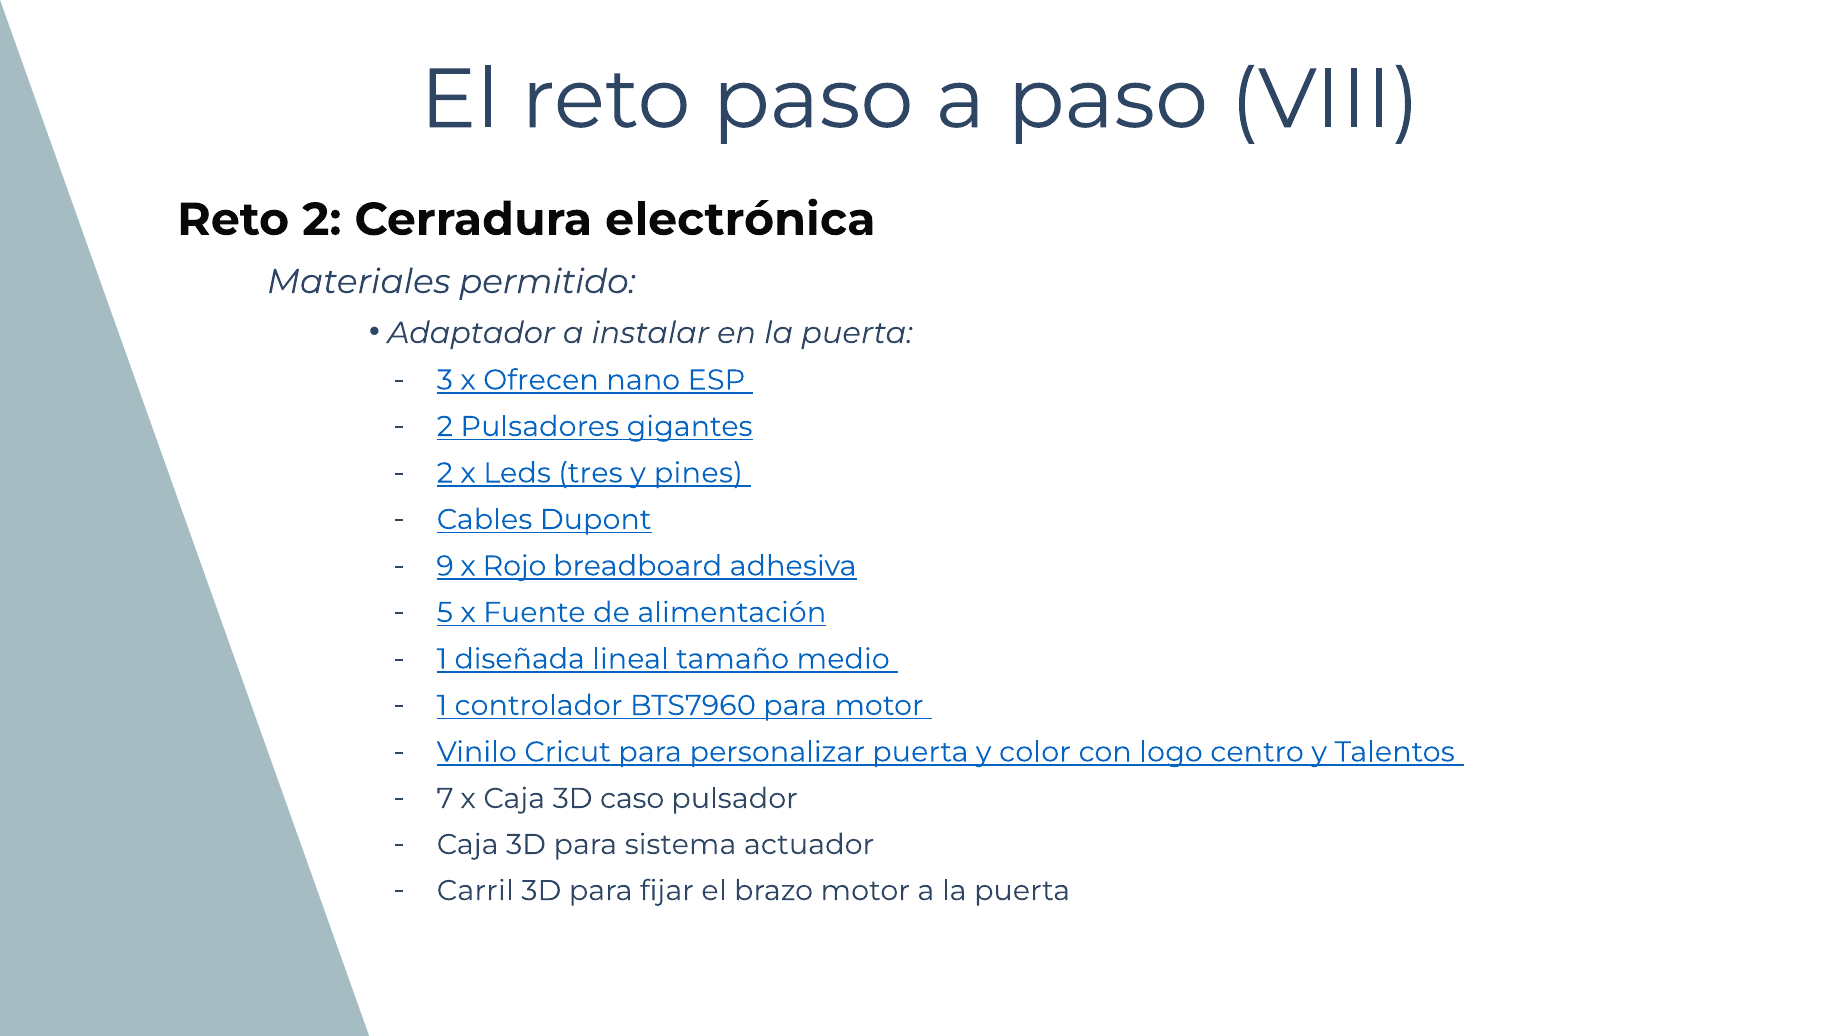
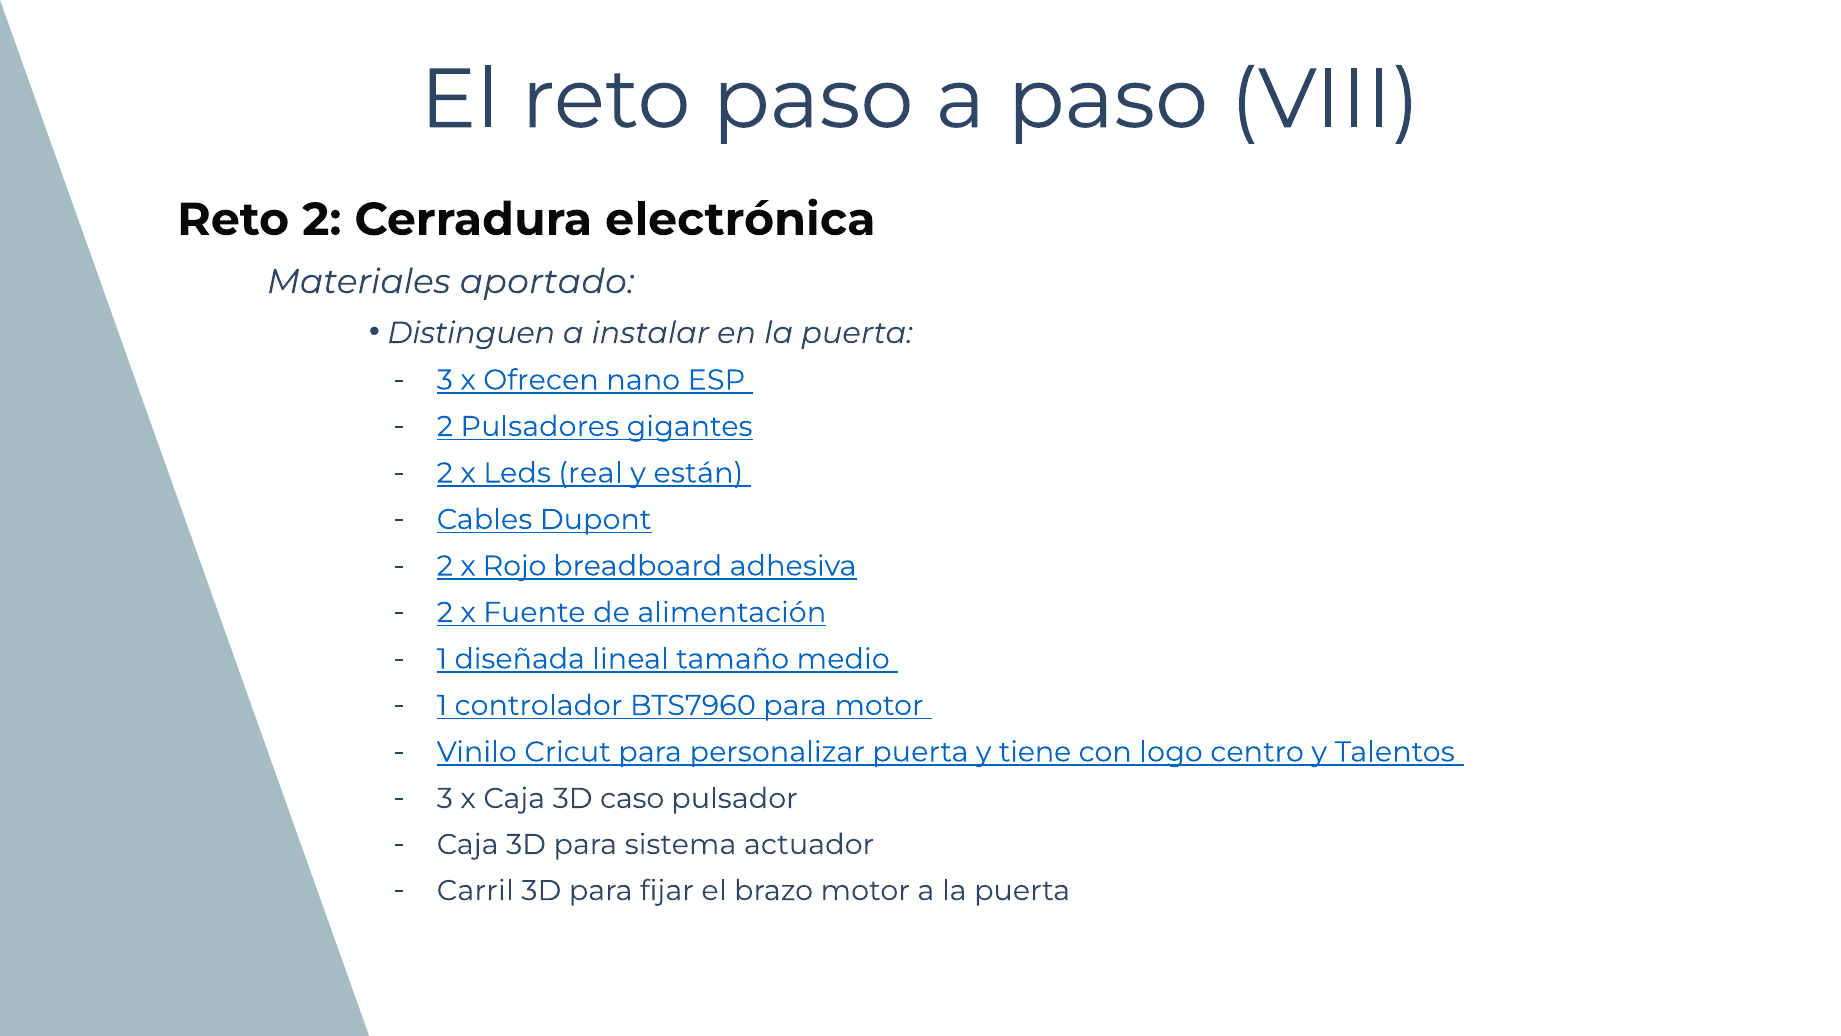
permitido: permitido -> aportado
Adaptador: Adaptador -> Distinguen
tres: tres -> real
pines: pines -> están
9 at (445, 566): 9 -> 2
5 at (445, 612): 5 -> 2
color: color -> tiene
7 at (445, 798): 7 -> 3
